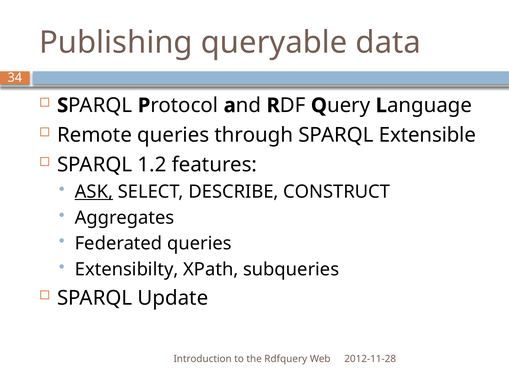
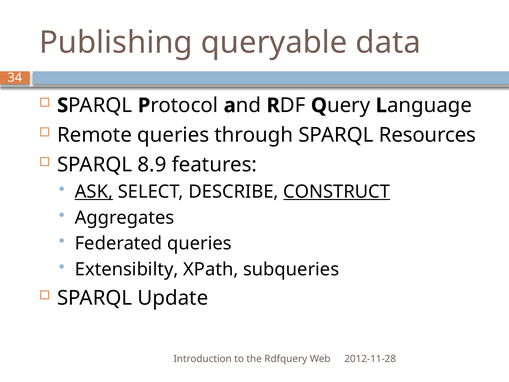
Extensible: Extensible -> Resources
1.2: 1.2 -> 8.9
CONSTRUCT underline: none -> present
